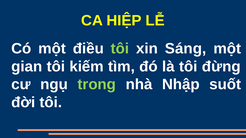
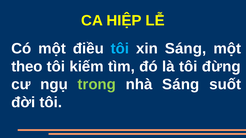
tôi at (120, 49) colour: light green -> light blue
gian: gian -> theo
nhà Nhập: Nhập -> Sáng
